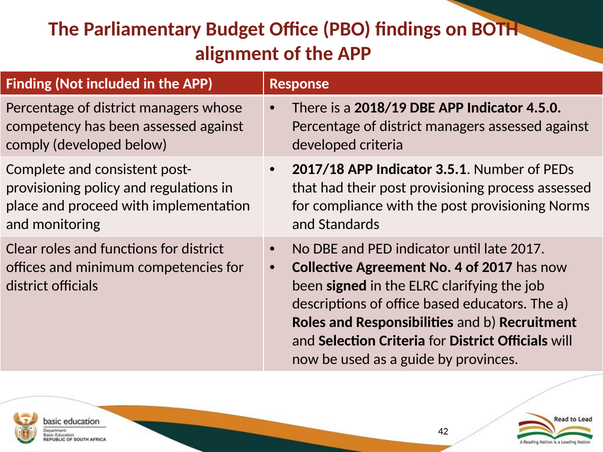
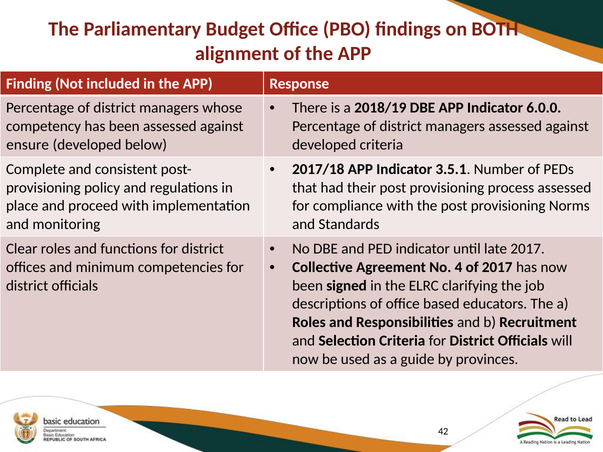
4.5.0: 4.5.0 -> 6.0.0
comply: comply -> ensure
